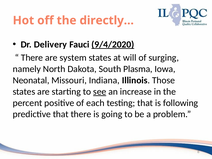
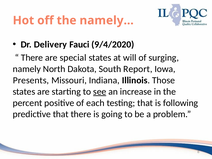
directly…: directly… -> namely…
9/4/2020 underline: present -> none
system: system -> special
Plasma: Plasma -> Report
Neonatal: Neonatal -> Presents
